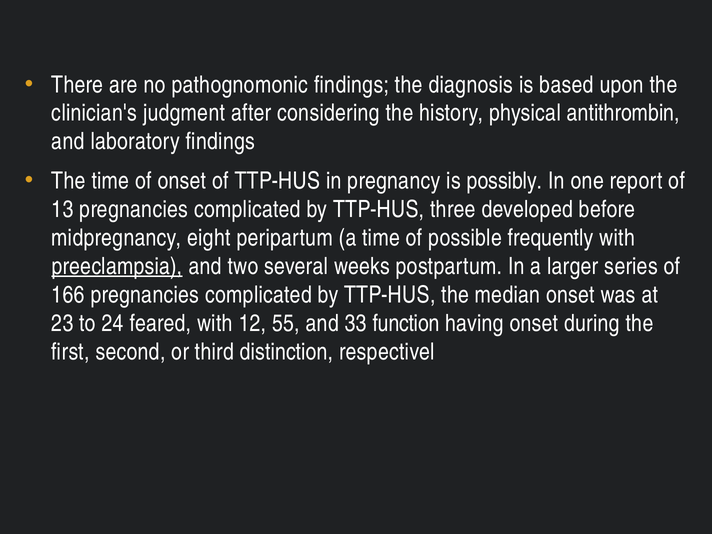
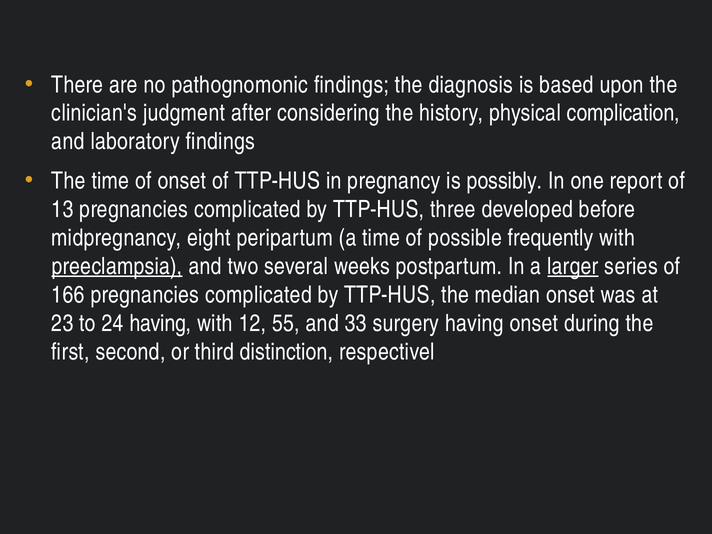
antithrombin: antithrombin -> complication
larger underline: none -> present
24 feared: feared -> having
function: function -> surgery
